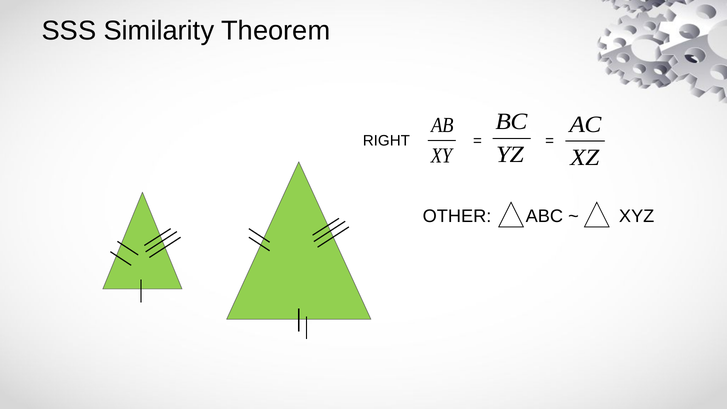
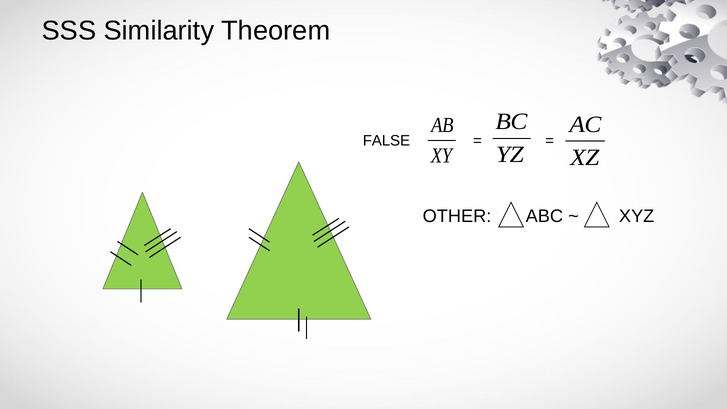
RIGHT: RIGHT -> FALSE
